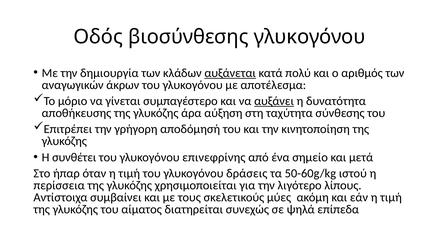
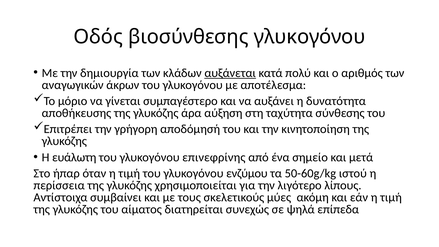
αυξάνει underline: present -> none
συνθέτει: συνθέτει -> ευάλωτη
δράσεις: δράσεις -> ενζύμου
